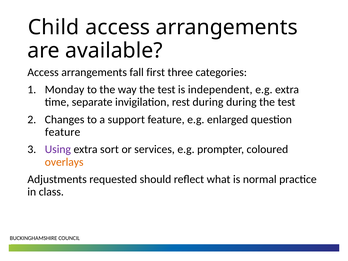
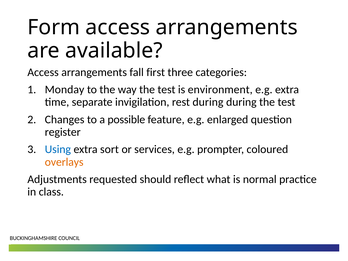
Child: Child -> Form
independent: independent -> environment
support: support -> possible
feature at (63, 132): feature -> register
Using colour: purple -> blue
